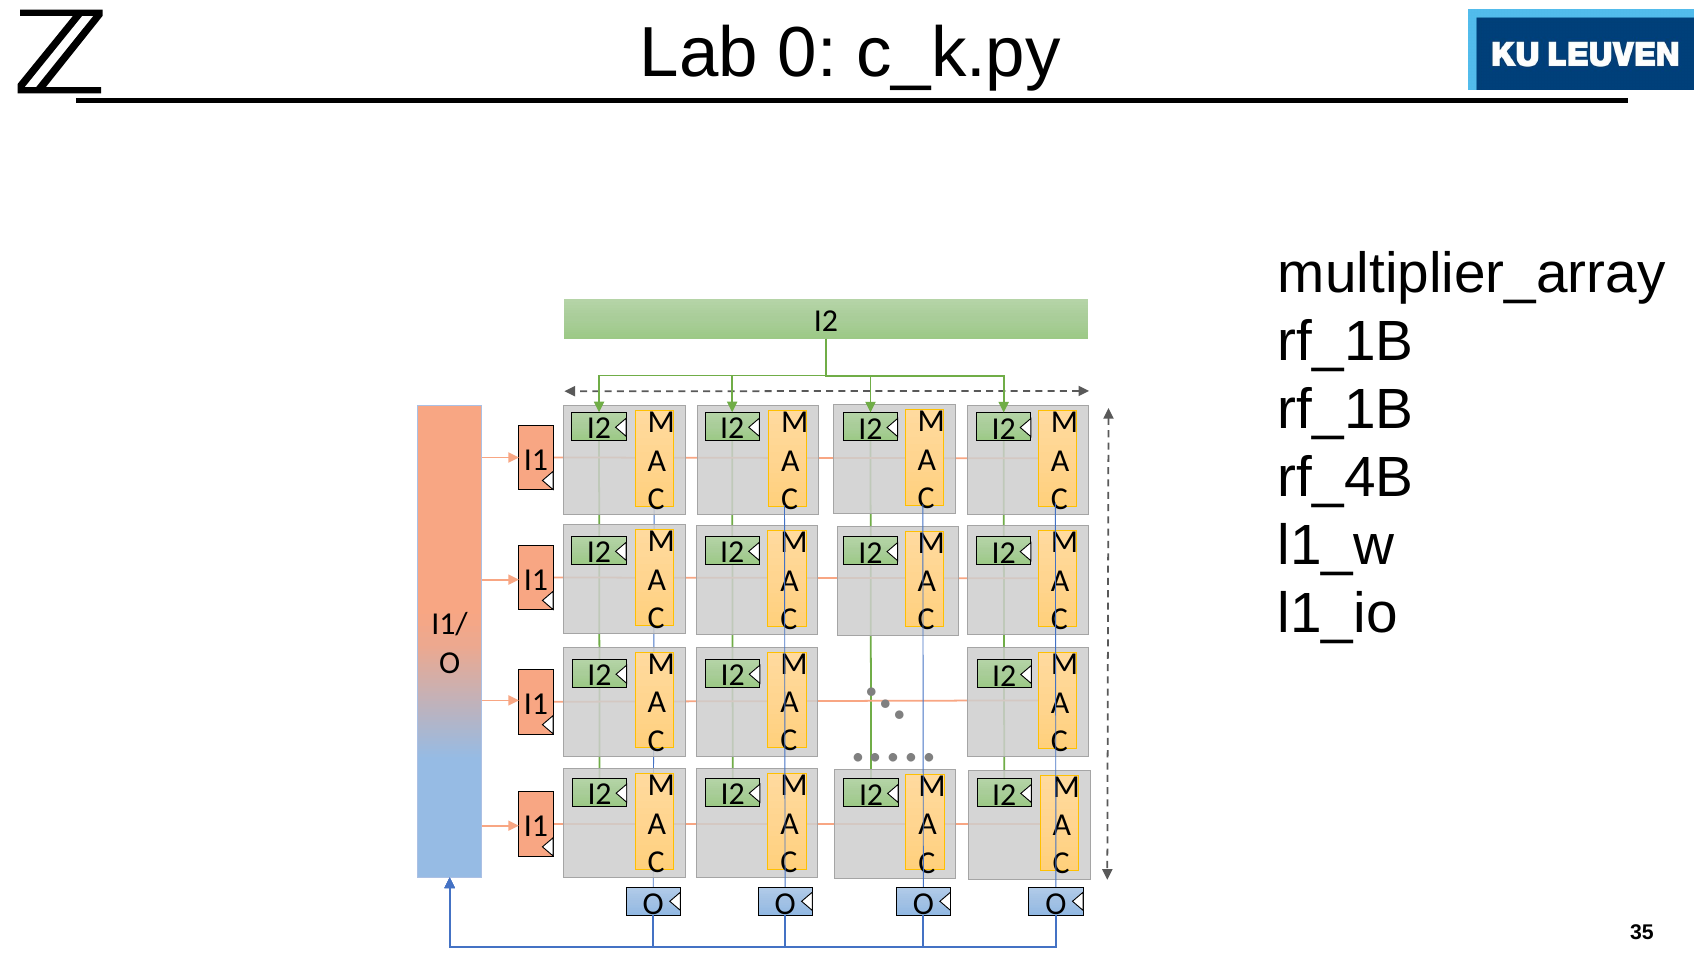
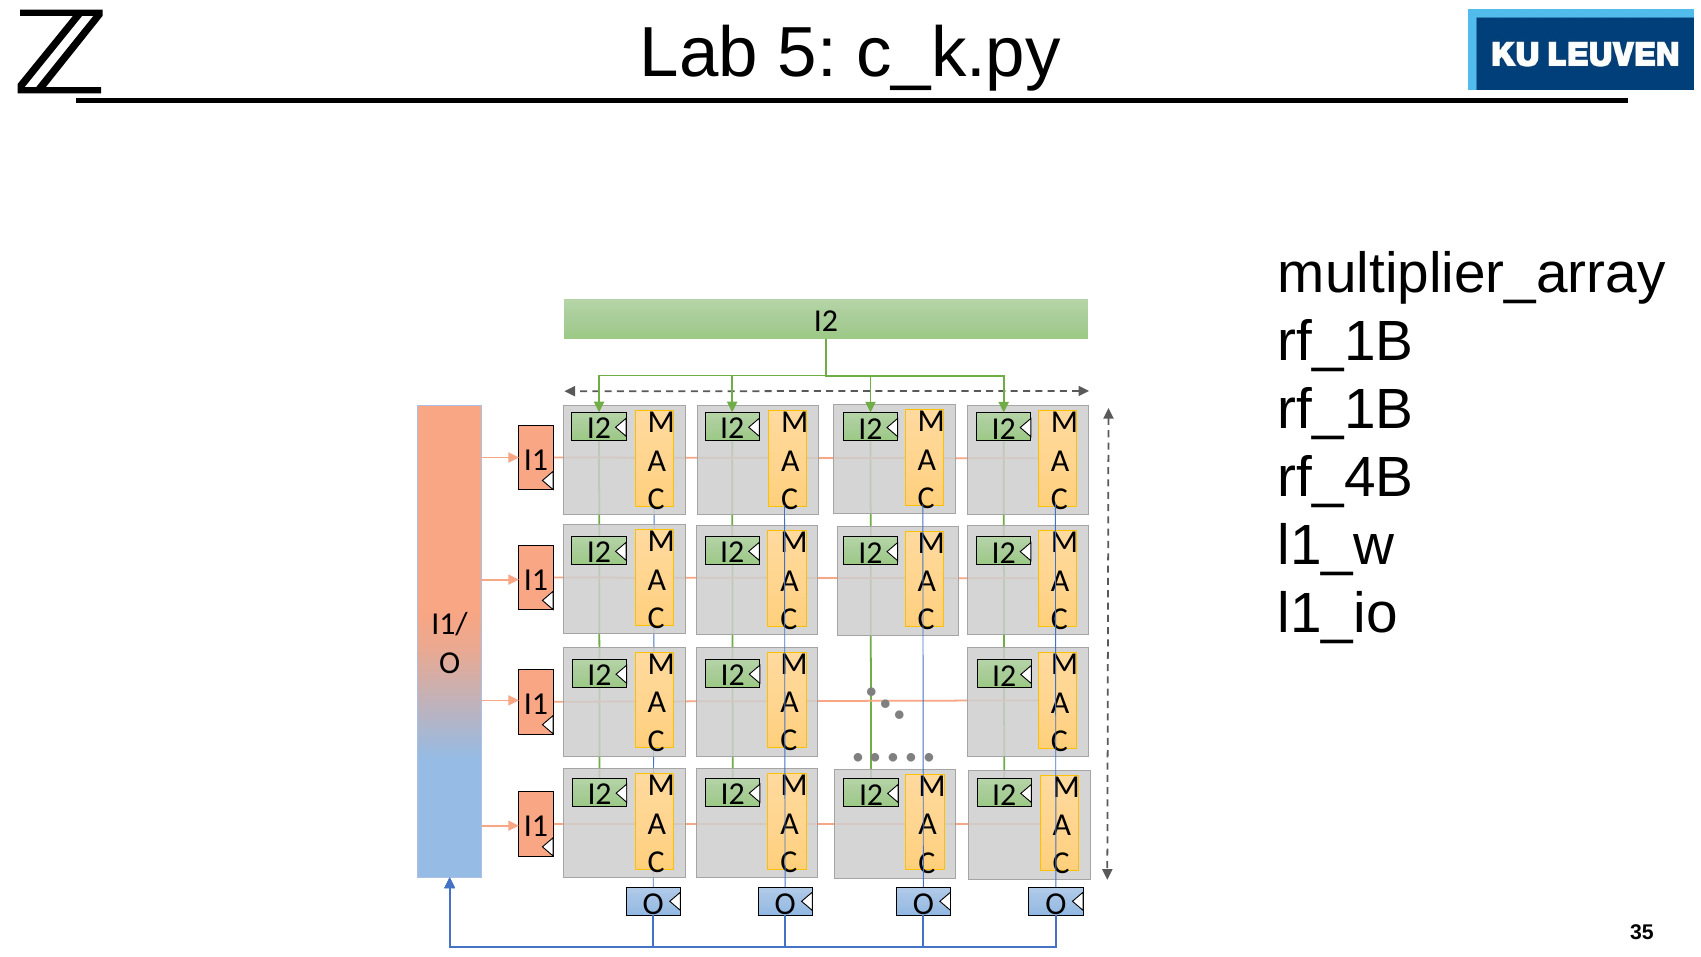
0: 0 -> 5
